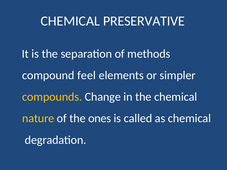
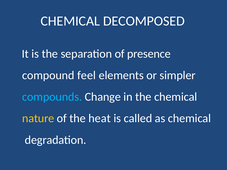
PRESERVATIVE: PRESERVATIVE -> DECOMPOSED
methods: methods -> presence
compounds colour: yellow -> light blue
ones: ones -> heat
